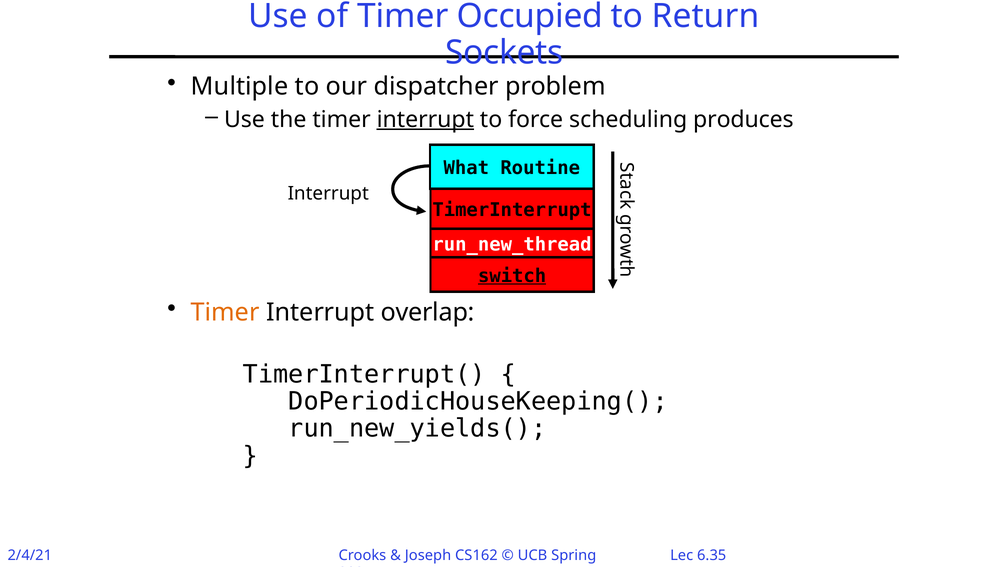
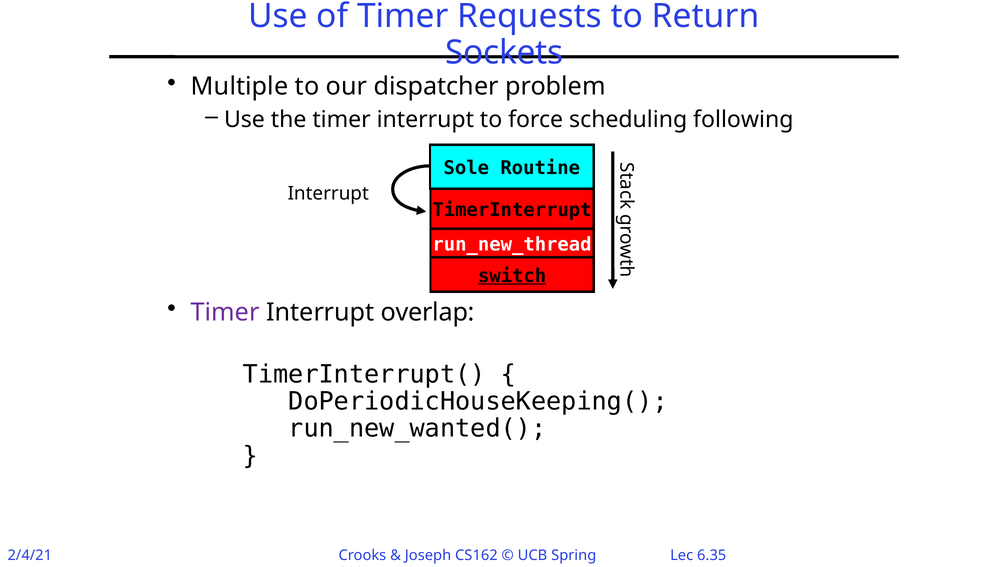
Occupied: Occupied -> Requests
interrupt at (425, 119) underline: present -> none
produces: produces -> following
What: What -> Sole
Timer at (225, 312) colour: orange -> purple
run_new_yields(: run_new_yields( -> run_new_wanted(
